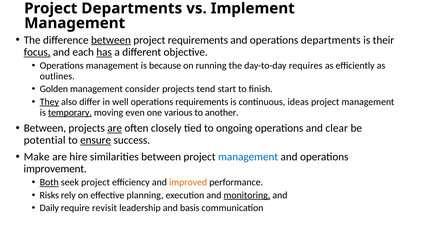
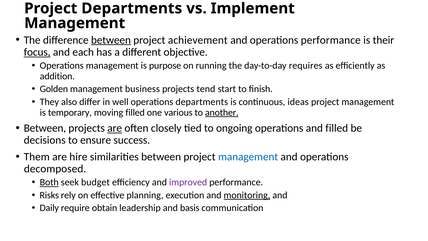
project requirements: requirements -> achievement
operations departments: departments -> performance
has underline: present -> none
because: because -> purpose
outlines: outlines -> addition
consider: consider -> business
They underline: present -> none
operations requirements: requirements -> departments
temporary underline: present -> none
moving even: even -> filled
another underline: none -> present
and clear: clear -> filled
potential: potential -> decisions
ensure underline: present -> none
Make: Make -> Them
improvement: improvement -> decomposed
seek project: project -> budget
improved colour: orange -> purple
revisit: revisit -> obtain
